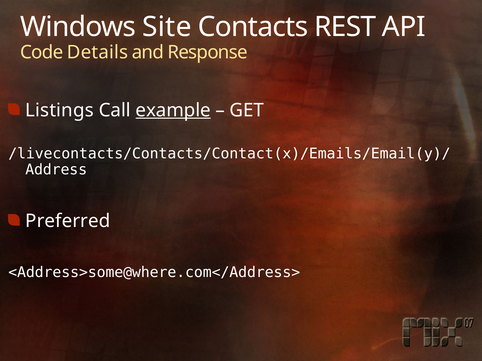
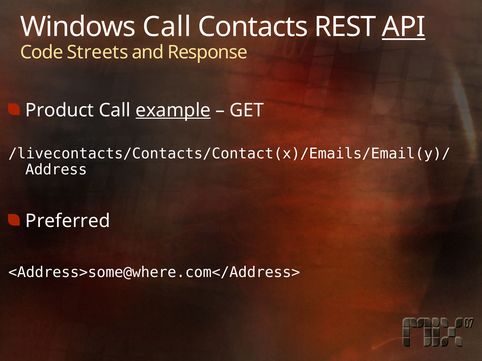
Windows Site: Site -> Call
API underline: none -> present
Details: Details -> Streets
Listings: Listings -> Product
